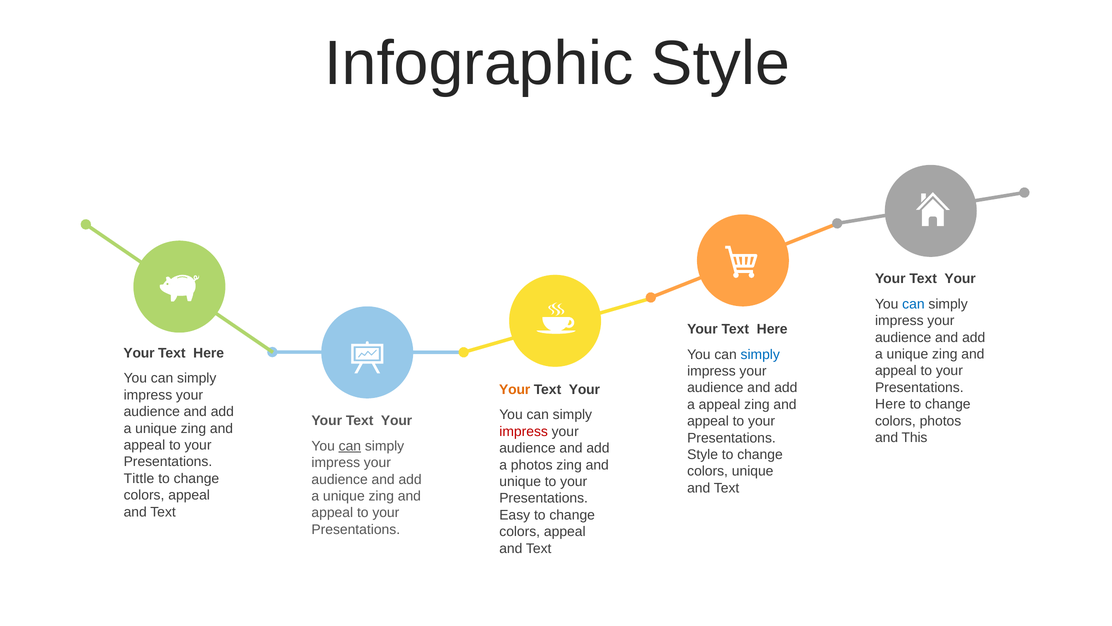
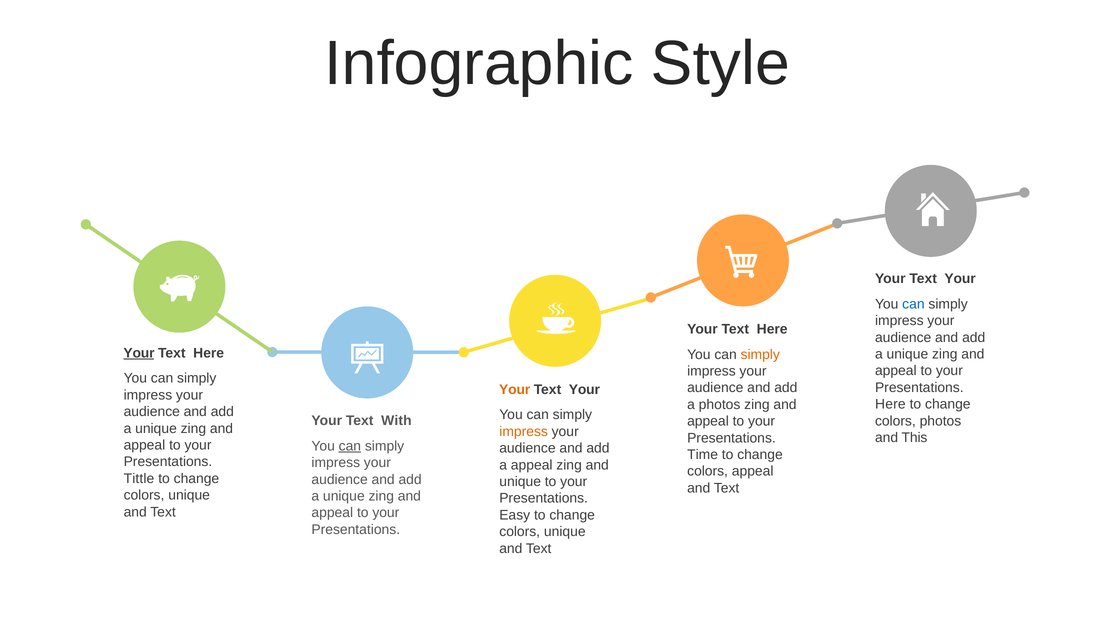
Your at (139, 353) underline: none -> present
simply at (760, 354) colour: blue -> orange
a appeal: appeal -> photos
Your at (397, 420): Your -> With
impress at (524, 431) colour: red -> orange
Style at (703, 454): Style -> Time
a photos: photos -> appeal
colors unique: unique -> appeal
appeal at (189, 495): appeal -> unique
appeal at (565, 531): appeal -> unique
